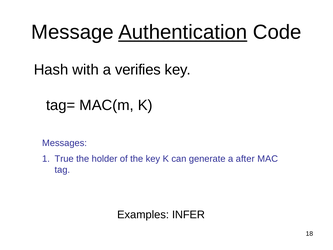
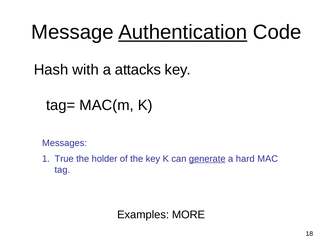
verifies: verifies -> attacks
generate underline: none -> present
after: after -> hard
INFER: INFER -> MORE
